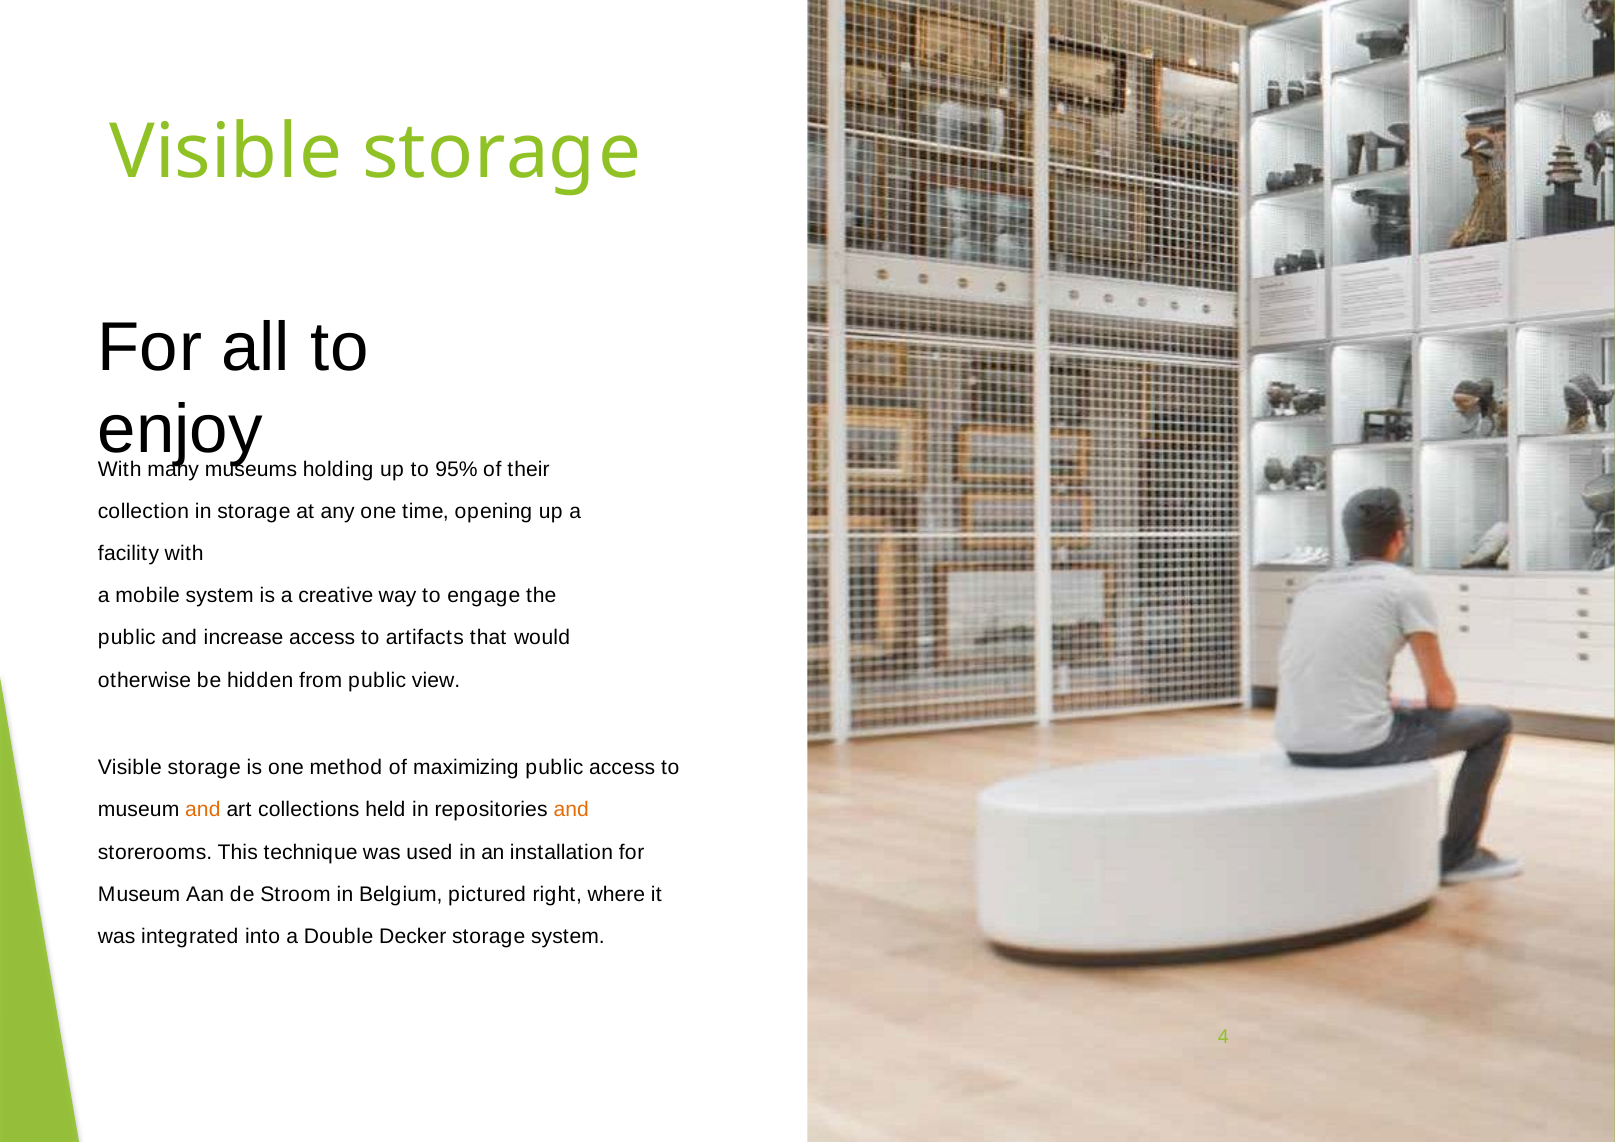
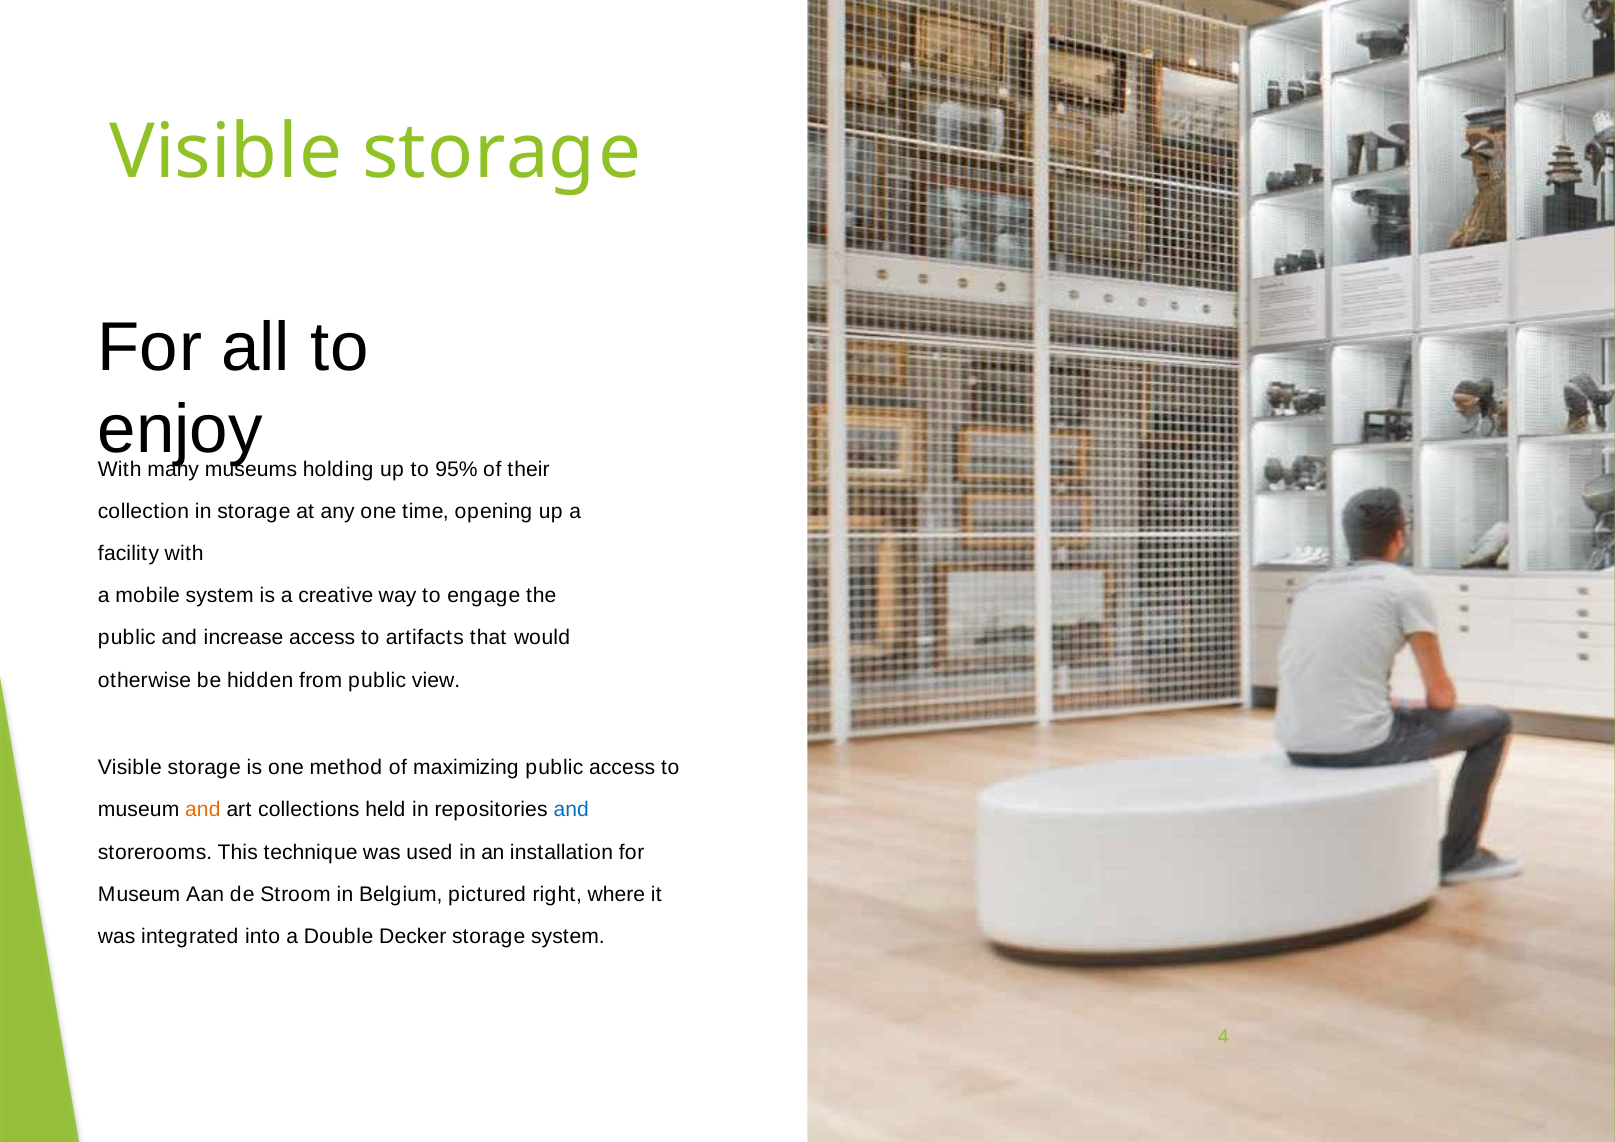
and at (571, 810) colour: orange -> blue
